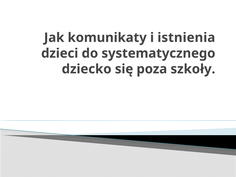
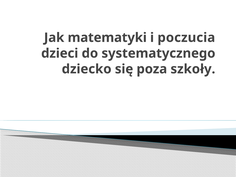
komunikaty: komunikaty -> matematyki
istnienia: istnienia -> poczucia
